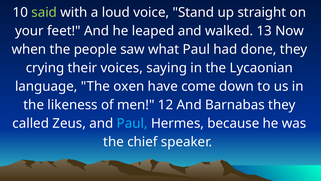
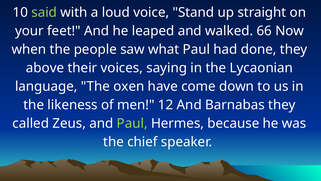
13: 13 -> 66
crying: crying -> above
Paul at (132, 123) colour: light blue -> light green
